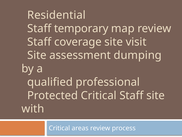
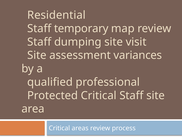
coverage: coverage -> dumping
dumping: dumping -> variances
with: with -> area
